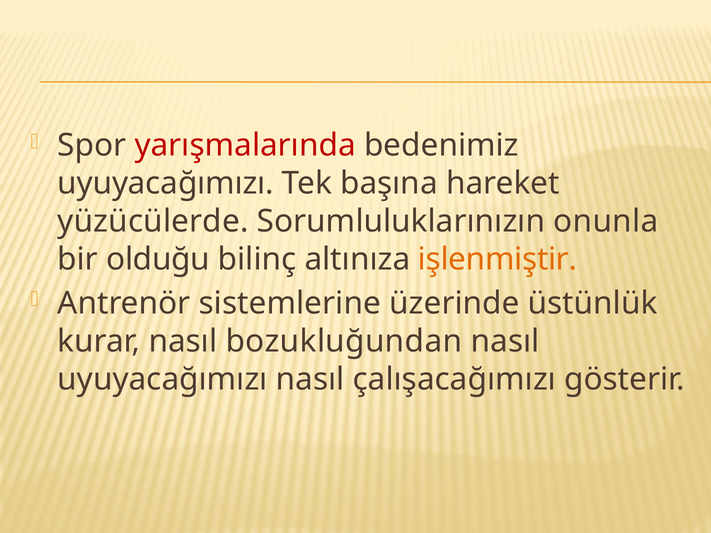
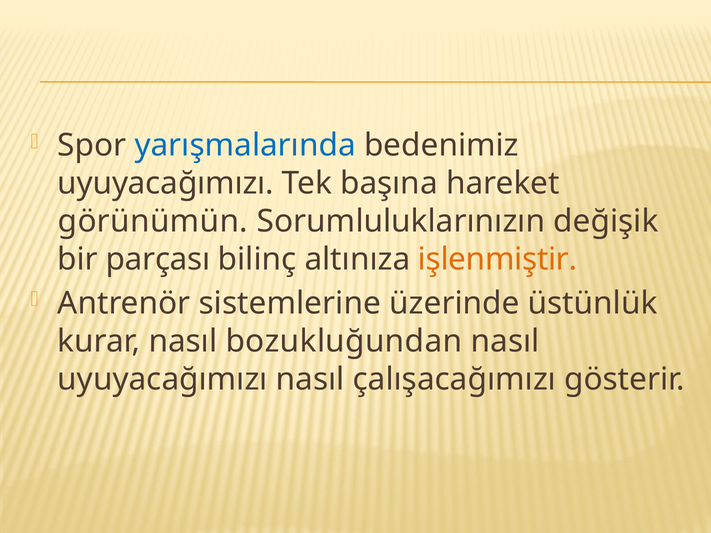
yarışmalarında colour: red -> blue
yüzücülerde: yüzücülerde -> görünümün
onunla: onunla -> değişik
olduğu: olduğu -> parçası
